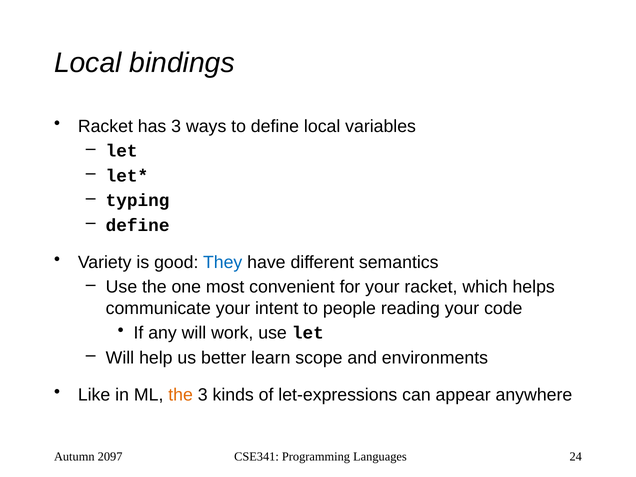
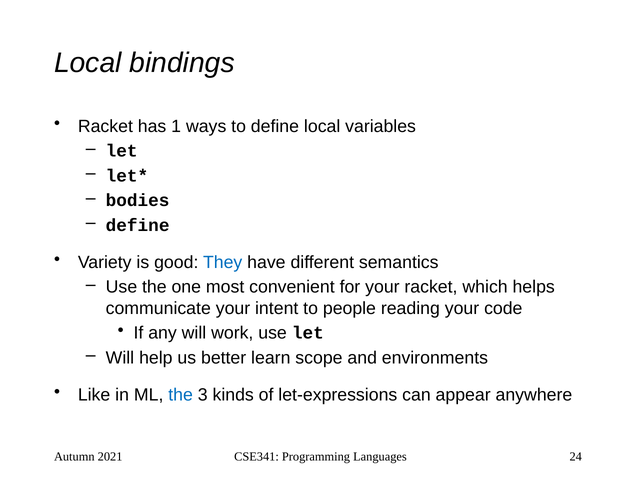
has 3: 3 -> 1
typing: typing -> bodies
the at (181, 395) colour: orange -> blue
2097: 2097 -> 2021
